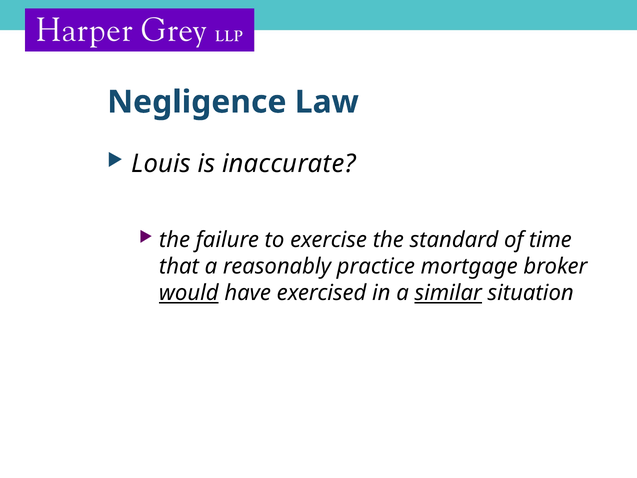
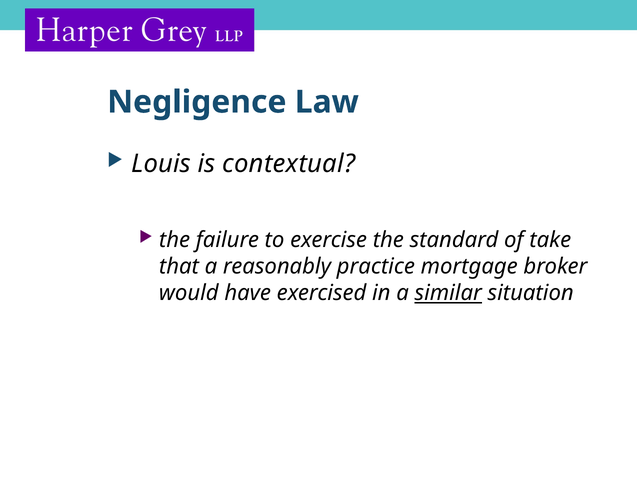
inaccurate: inaccurate -> contextual
time: time -> take
would underline: present -> none
